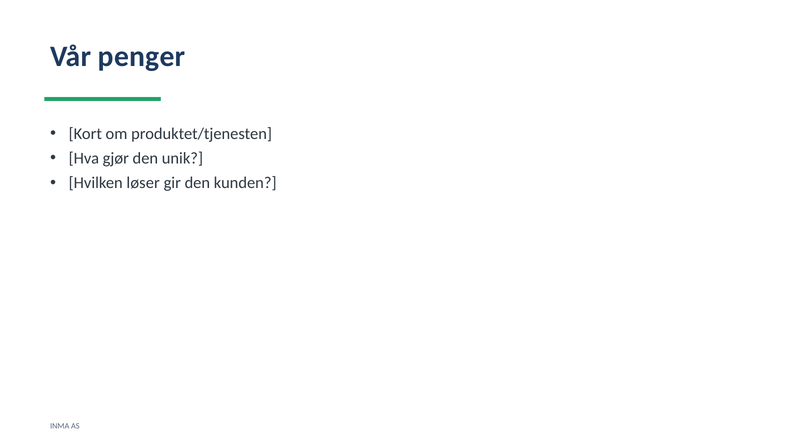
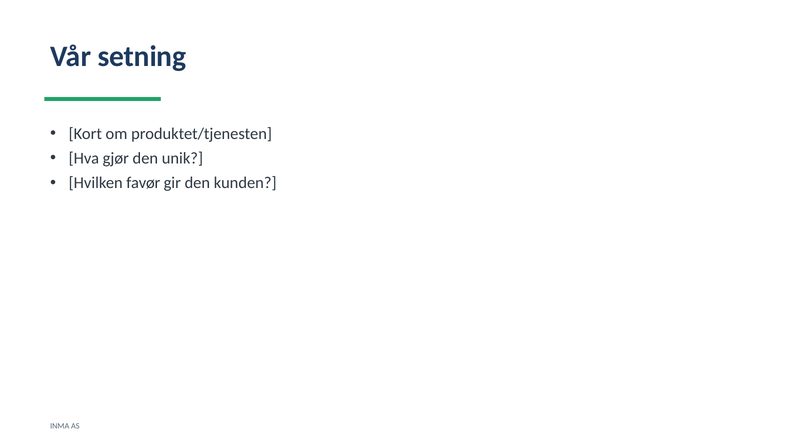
penger: penger -> setning
løser: løser -> favør
